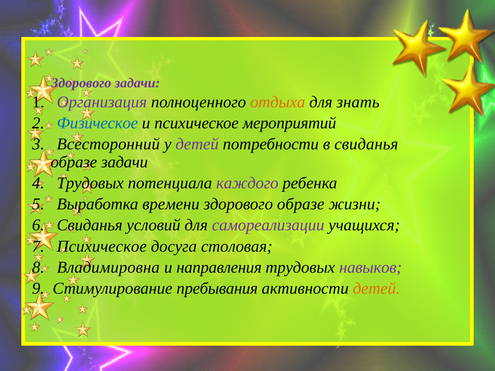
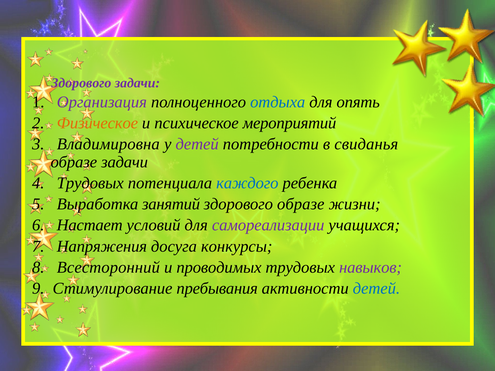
отдыха colour: orange -> blue
знать: знать -> опять
Физическое colour: blue -> orange
Всесторонний: Всесторонний -> Владимировна
каждого colour: purple -> blue
времени: времени -> занятий
6 Свиданья: Свиданья -> Настает
7 Психическое: Психическое -> Напряжения
столовая: столовая -> конкурсы
Владимировна: Владимировна -> Всесторонний
направления: направления -> проводимых
детей at (376, 289) colour: orange -> blue
